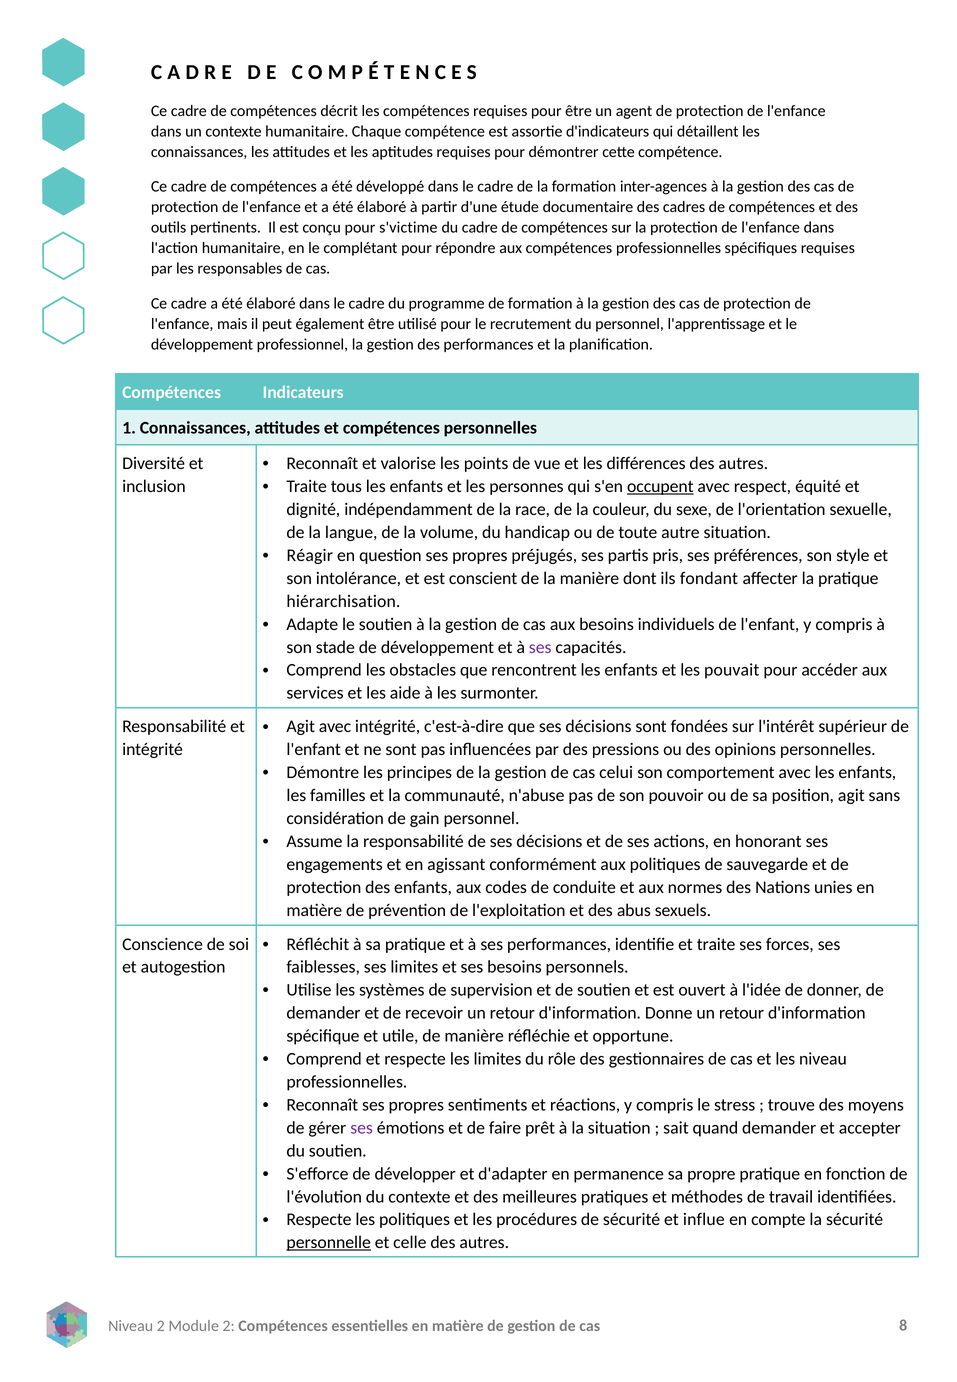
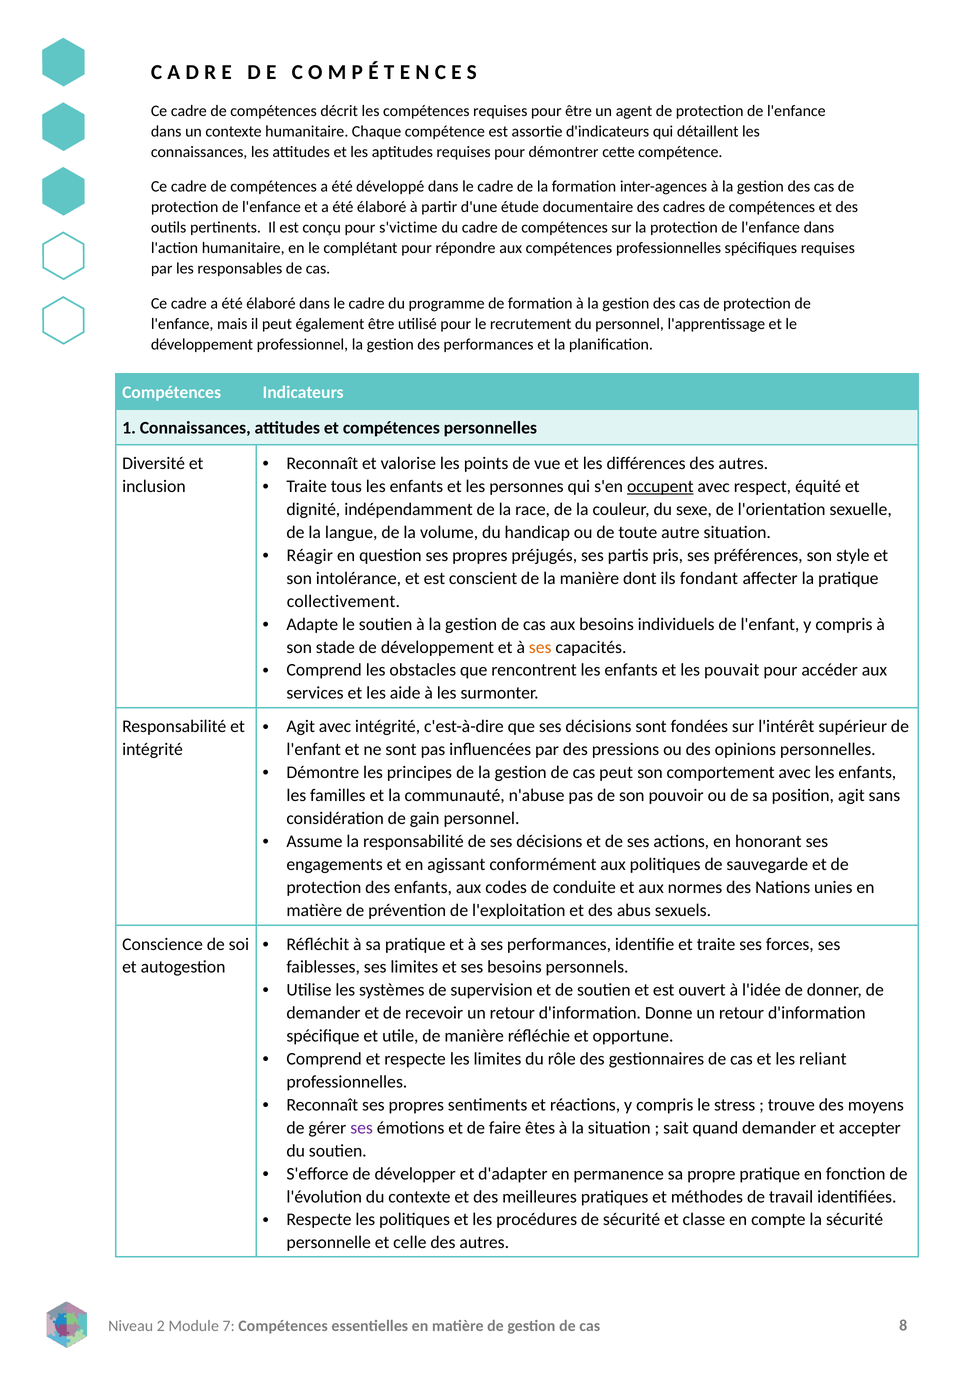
hiérarchisation: hiérarchisation -> collectivement
ses at (540, 647) colour: purple -> orange
cas celui: celui -> peut
les niveau: niveau -> reliant
prêt: prêt -> êtes
influe: influe -> classe
personnelle underline: present -> none
2 at (229, 1326): 2 -> 7
